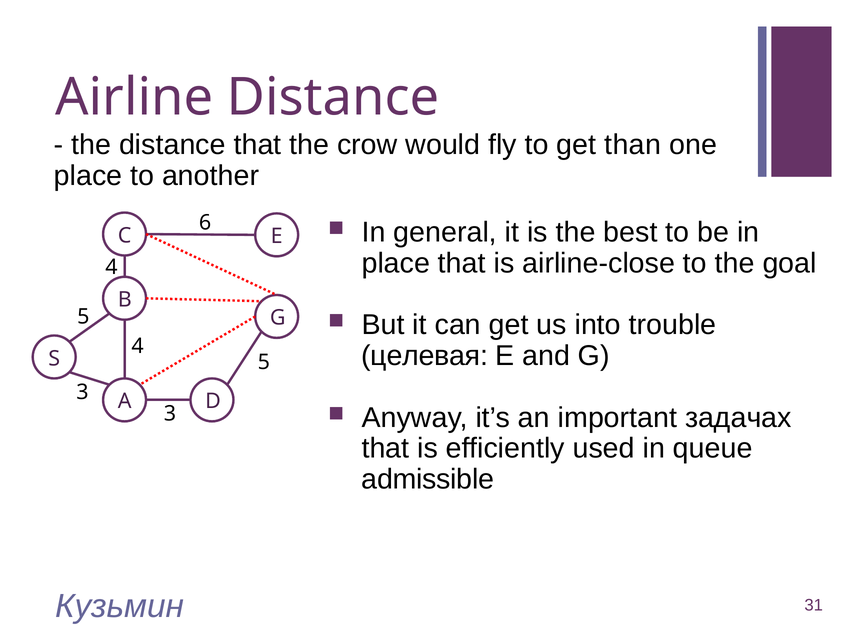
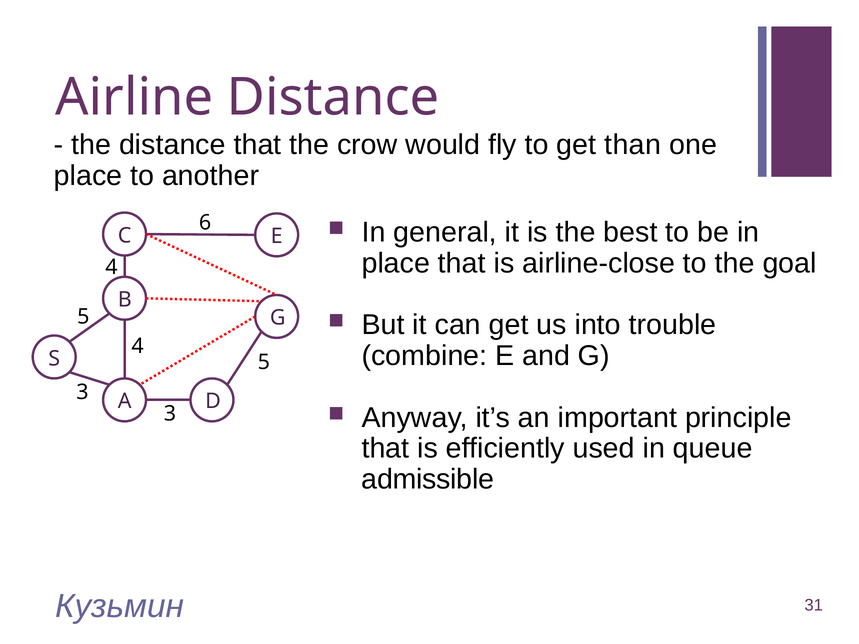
целевая: целевая -> combine
задачах: задачах -> principle
